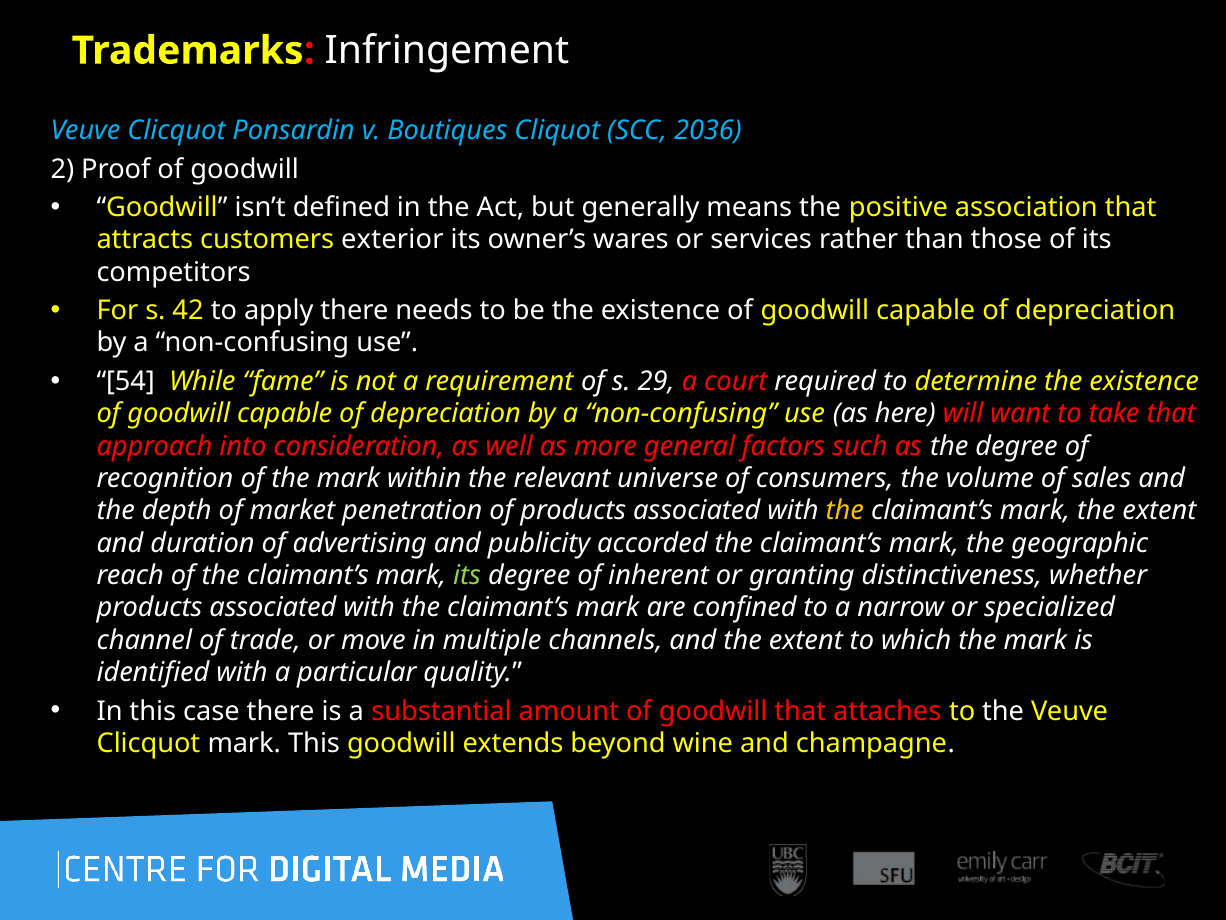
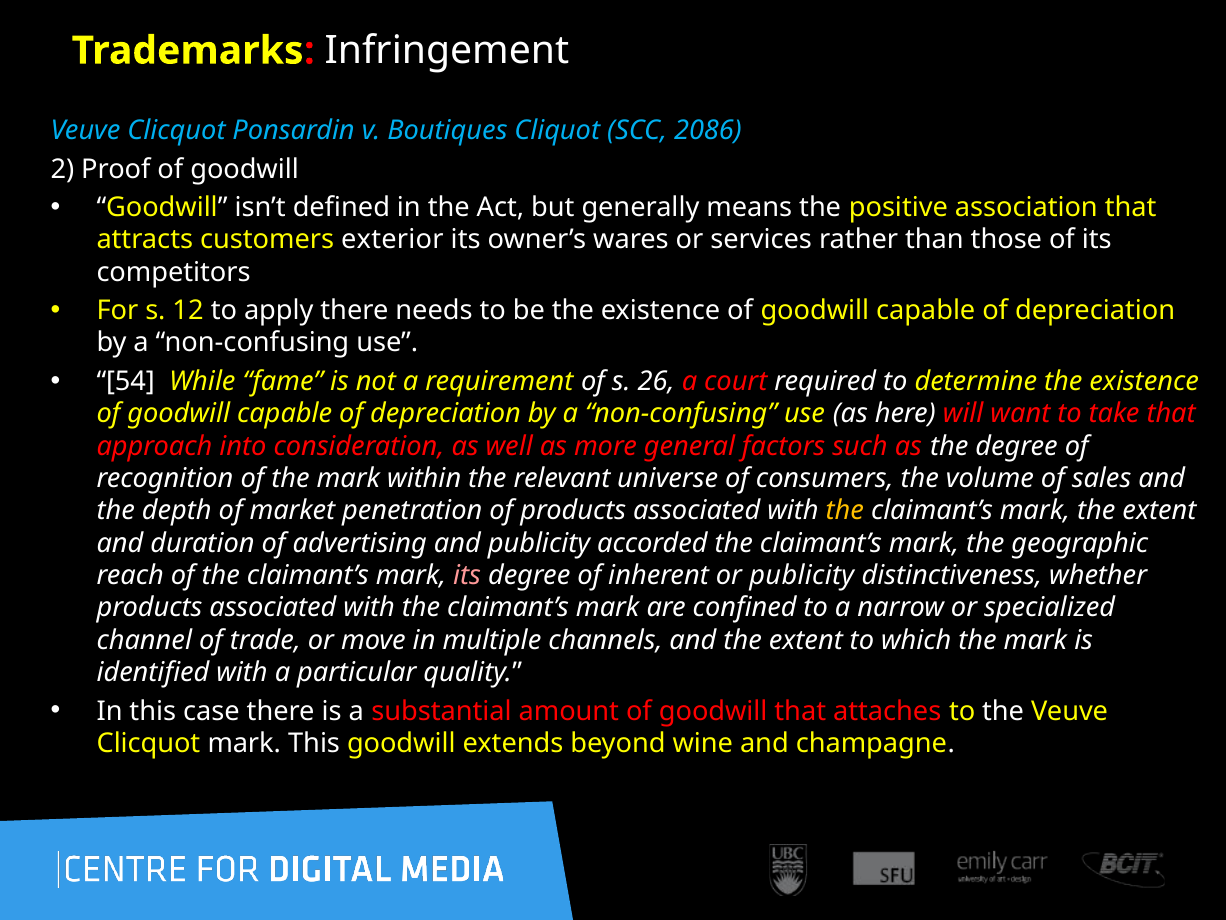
2036: 2036 -> 2086
42: 42 -> 12
29: 29 -> 26
its at (467, 575) colour: light green -> pink
or granting: granting -> publicity
